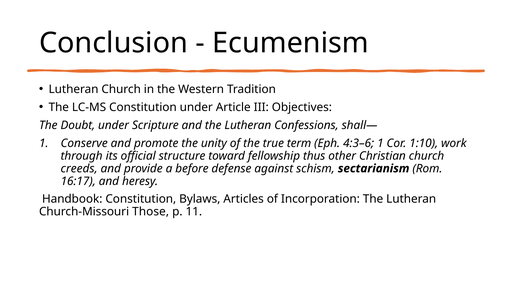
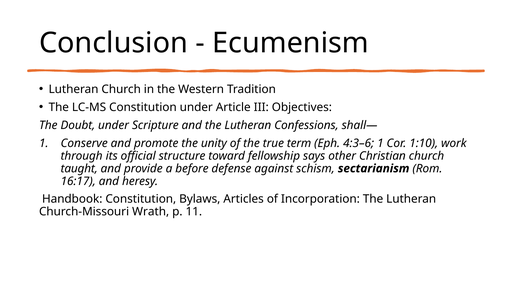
thus: thus -> says
creeds: creeds -> taught
Those: Those -> Wrath
